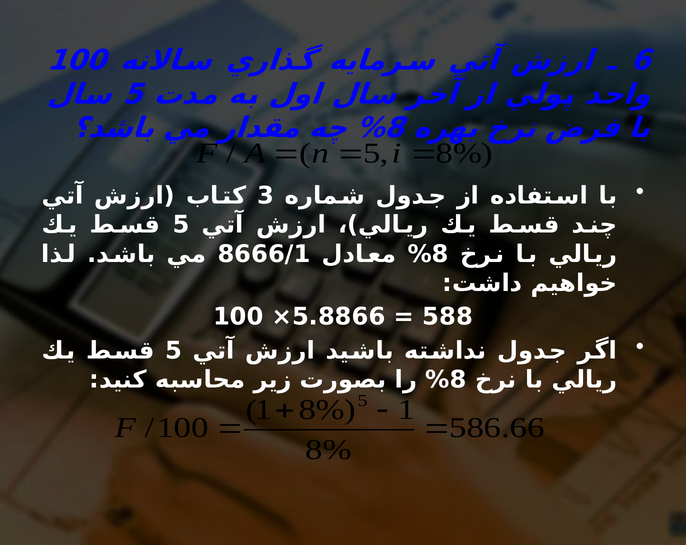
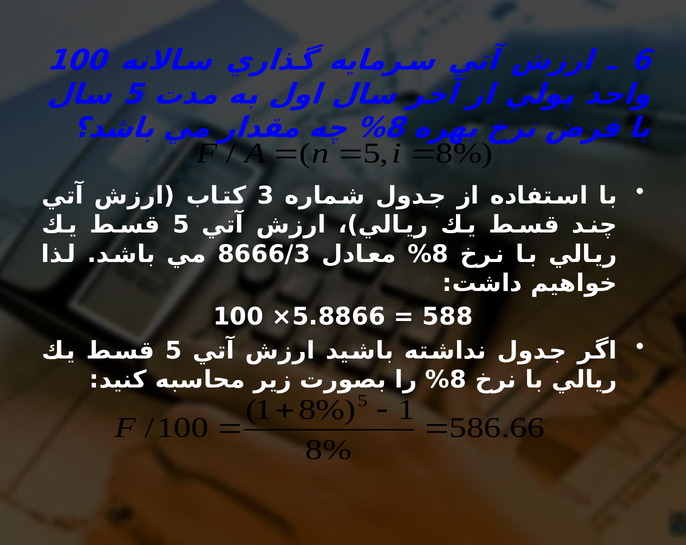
8666/1: 8666/1 -> 8666/3
